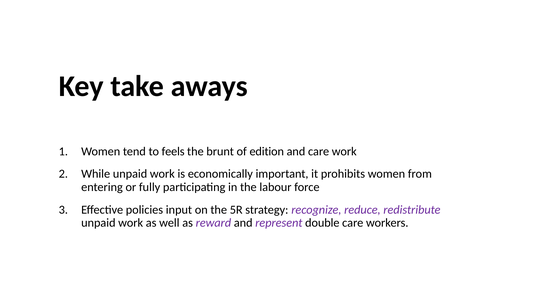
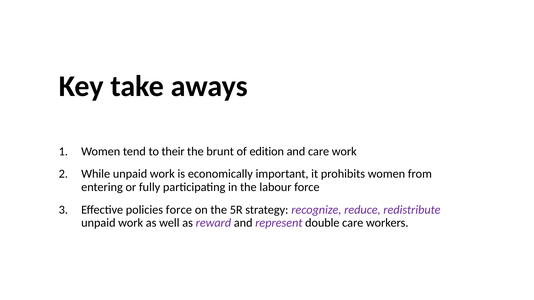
feels: feels -> their
policies input: input -> force
